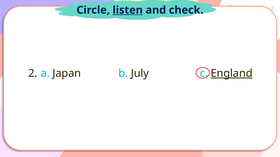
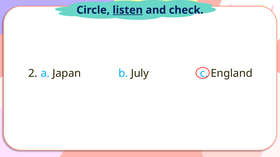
England underline: present -> none
